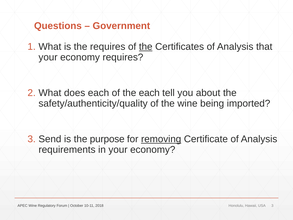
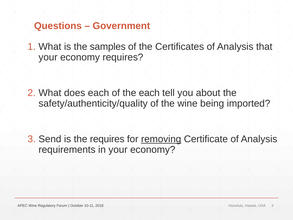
the requires: requires -> samples
the at (146, 47) underline: present -> none
the purpose: purpose -> requires
